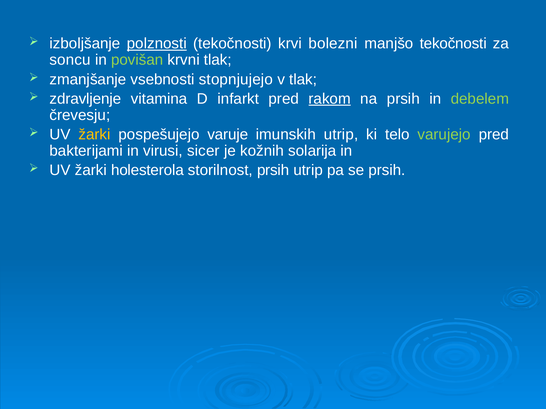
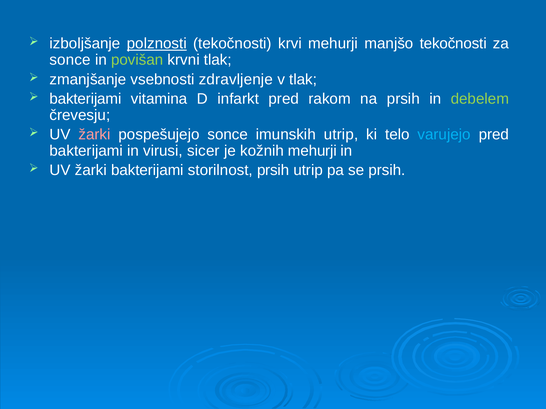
krvi bolezni: bolezni -> mehurji
soncu at (70, 60): soncu -> sonce
stopnjujejo: stopnjujejo -> zdravljenje
zdravljenje at (85, 99): zdravljenje -> bakterijami
rakom underline: present -> none
žarki at (95, 135) colour: yellow -> pink
pospešujejo varuje: varuje -> sonce
varujejo colour: light green -> light blue
kožnih solarija: solarija -> mehurji
žarki holesterola: holesterola -> bakterijami
